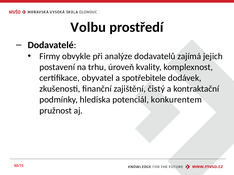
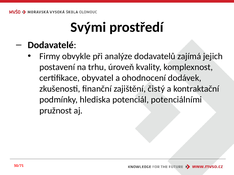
Volbu: Volbu -> Svými
spotřebitele: spotřebitele -> ohodnocení
konkurentem: konkurentem -> potenciálními
